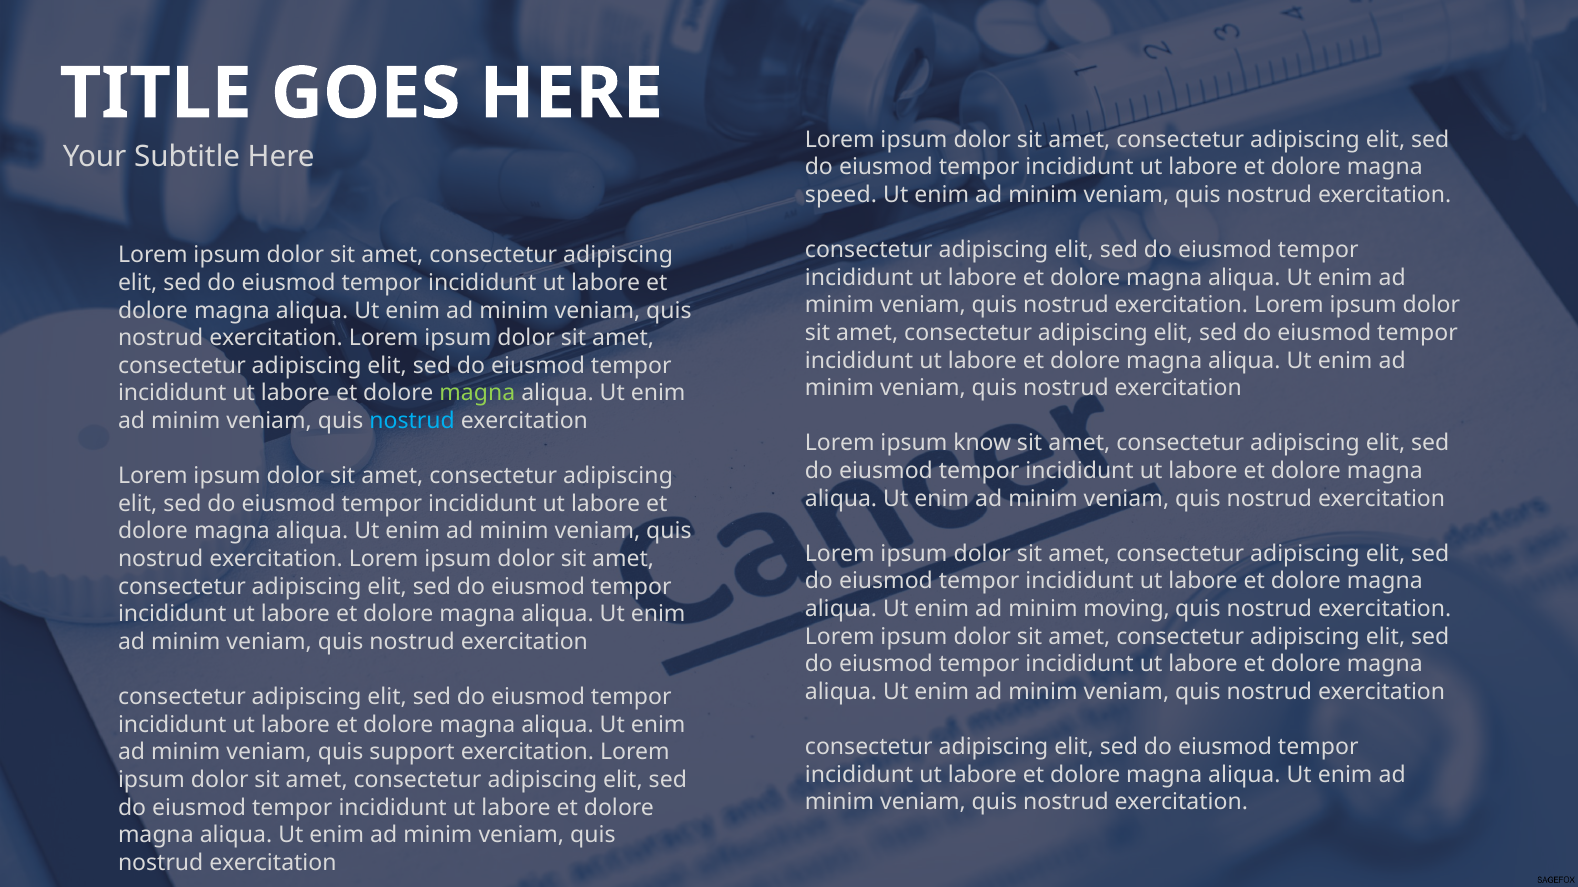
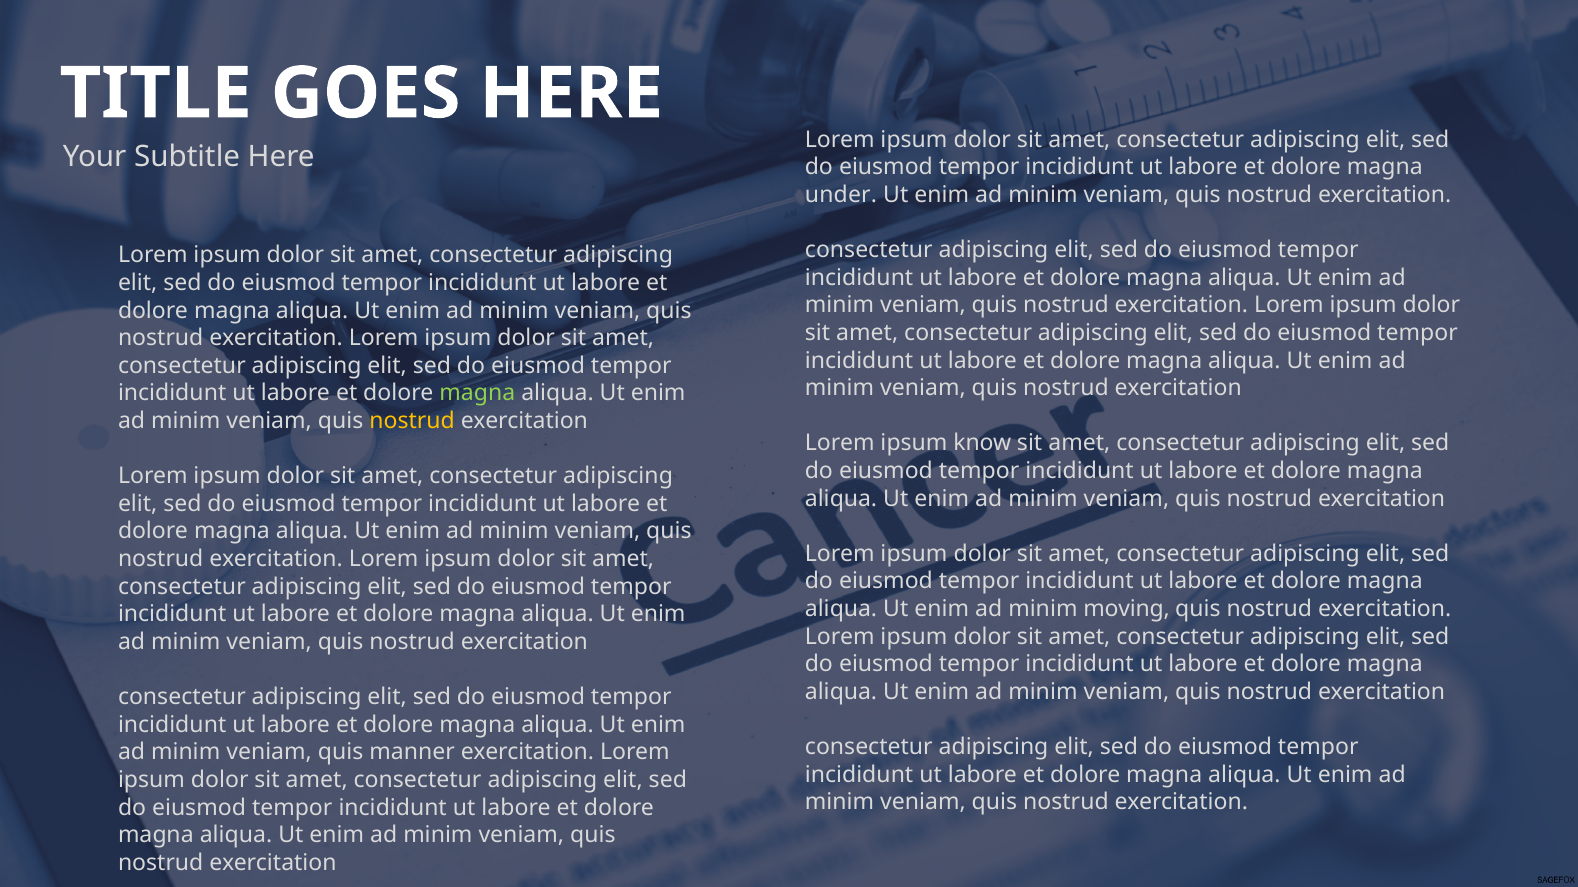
speed: speed -> under
nostrud at (412, 421) colour: light blue -> yellow
support: support -> manner
